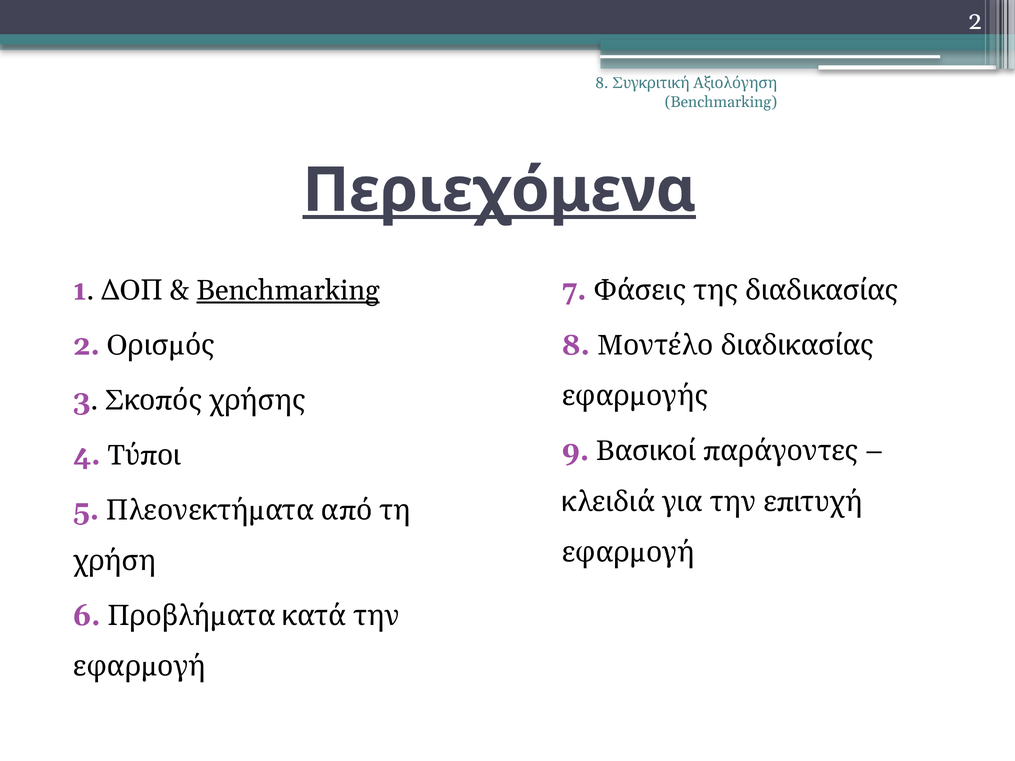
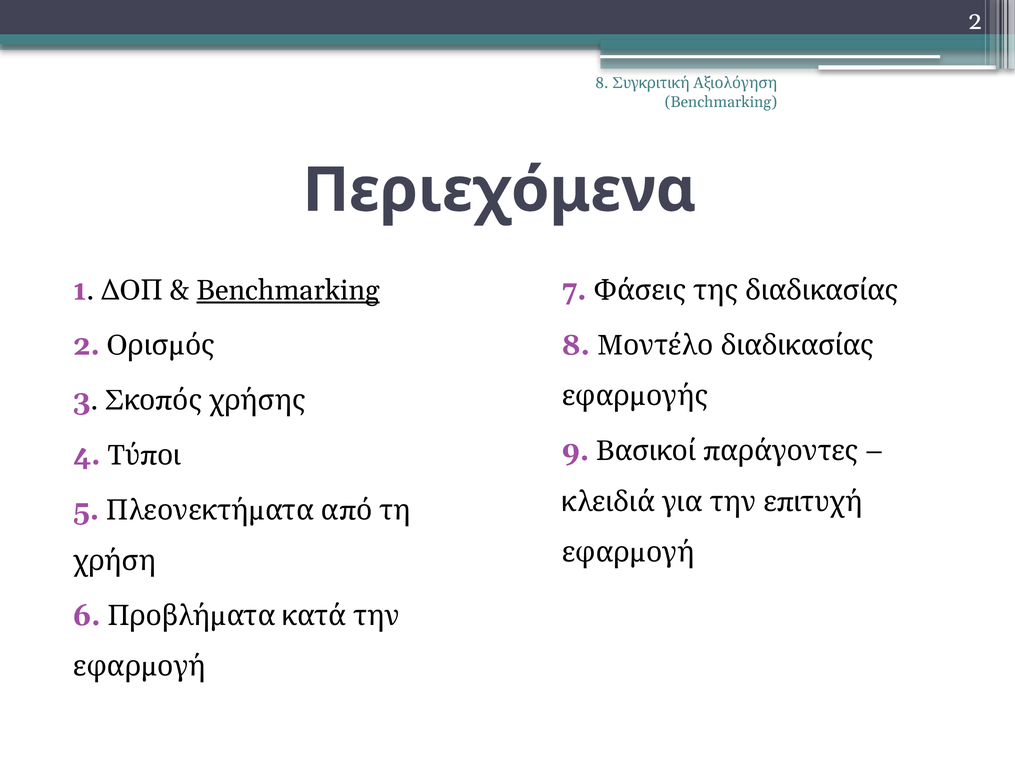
Περιεχόμενα underline: present -> none
